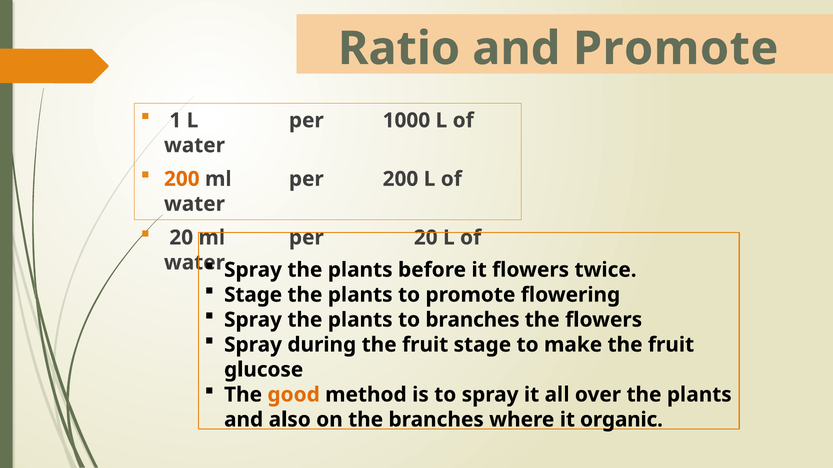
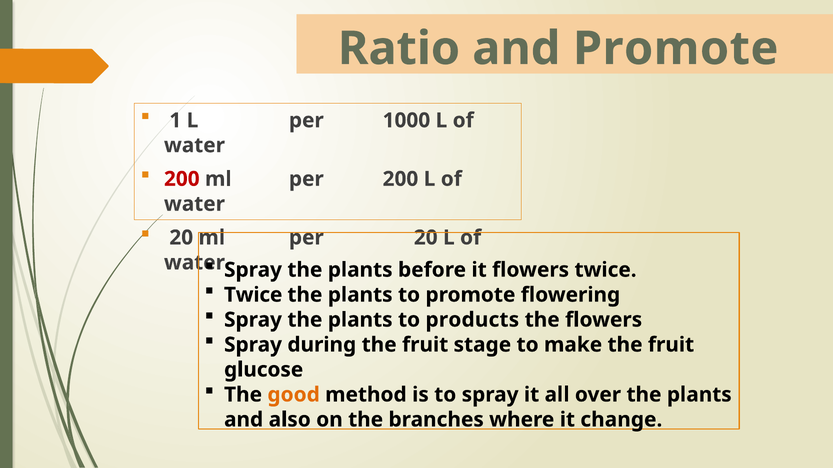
200 at (182, 179) colour: orange -> red
Stage at (253, 295): Stage -> Twice
to branches: branches -> products
organic: organic -> change
